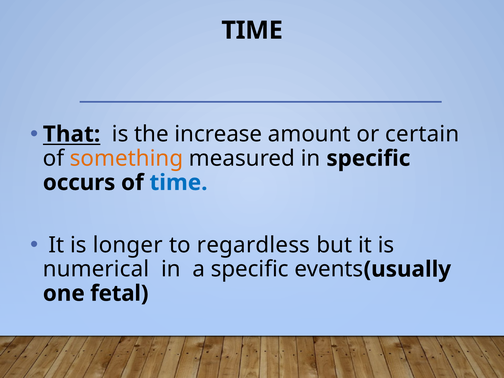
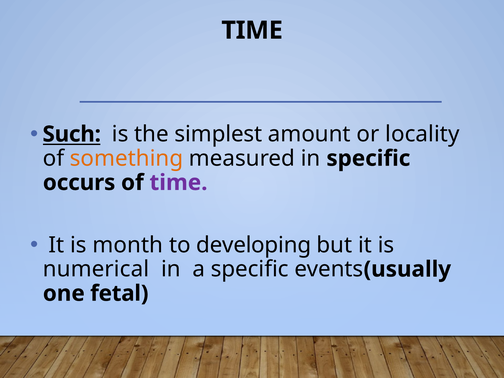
That: That -> Such
increase: increase -> simplest
certain: certain -> locality
time at (179, 183) colour: blue -> purple
longer: longer -> month
regardless: regardless -> developing
